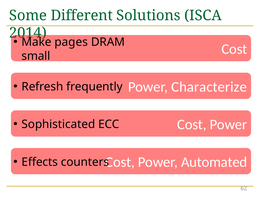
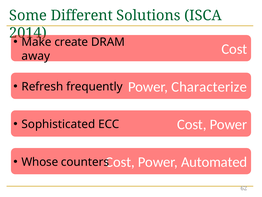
pages: pages -> create
small: small -> away
Effects: Effects -> Whose
